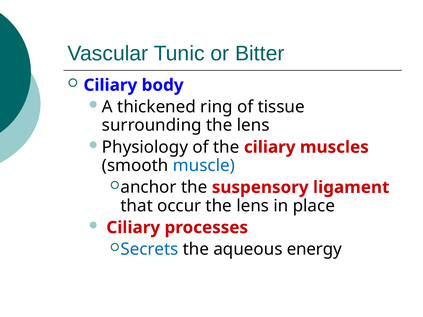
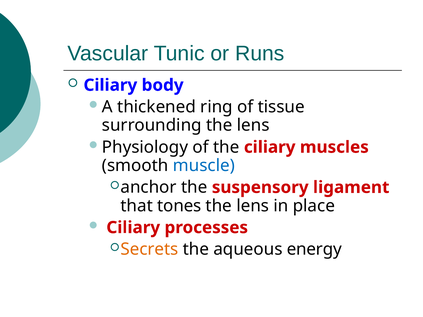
Bitter: Bitter -> Runs
occur: occur -> tones
Secrets colour: blue -> orange
